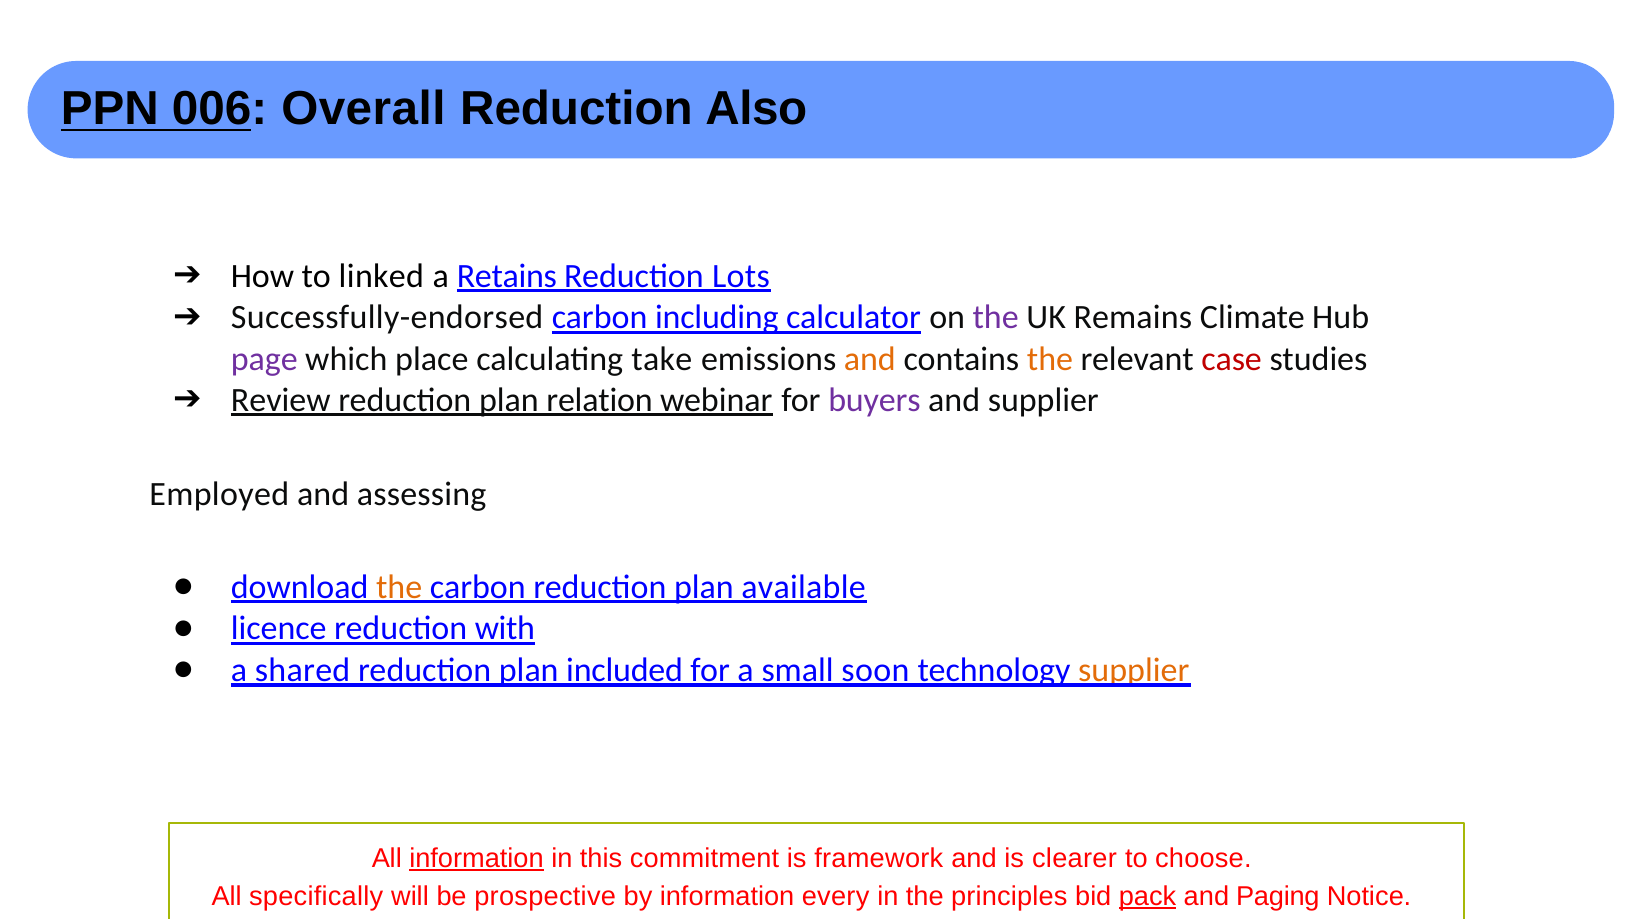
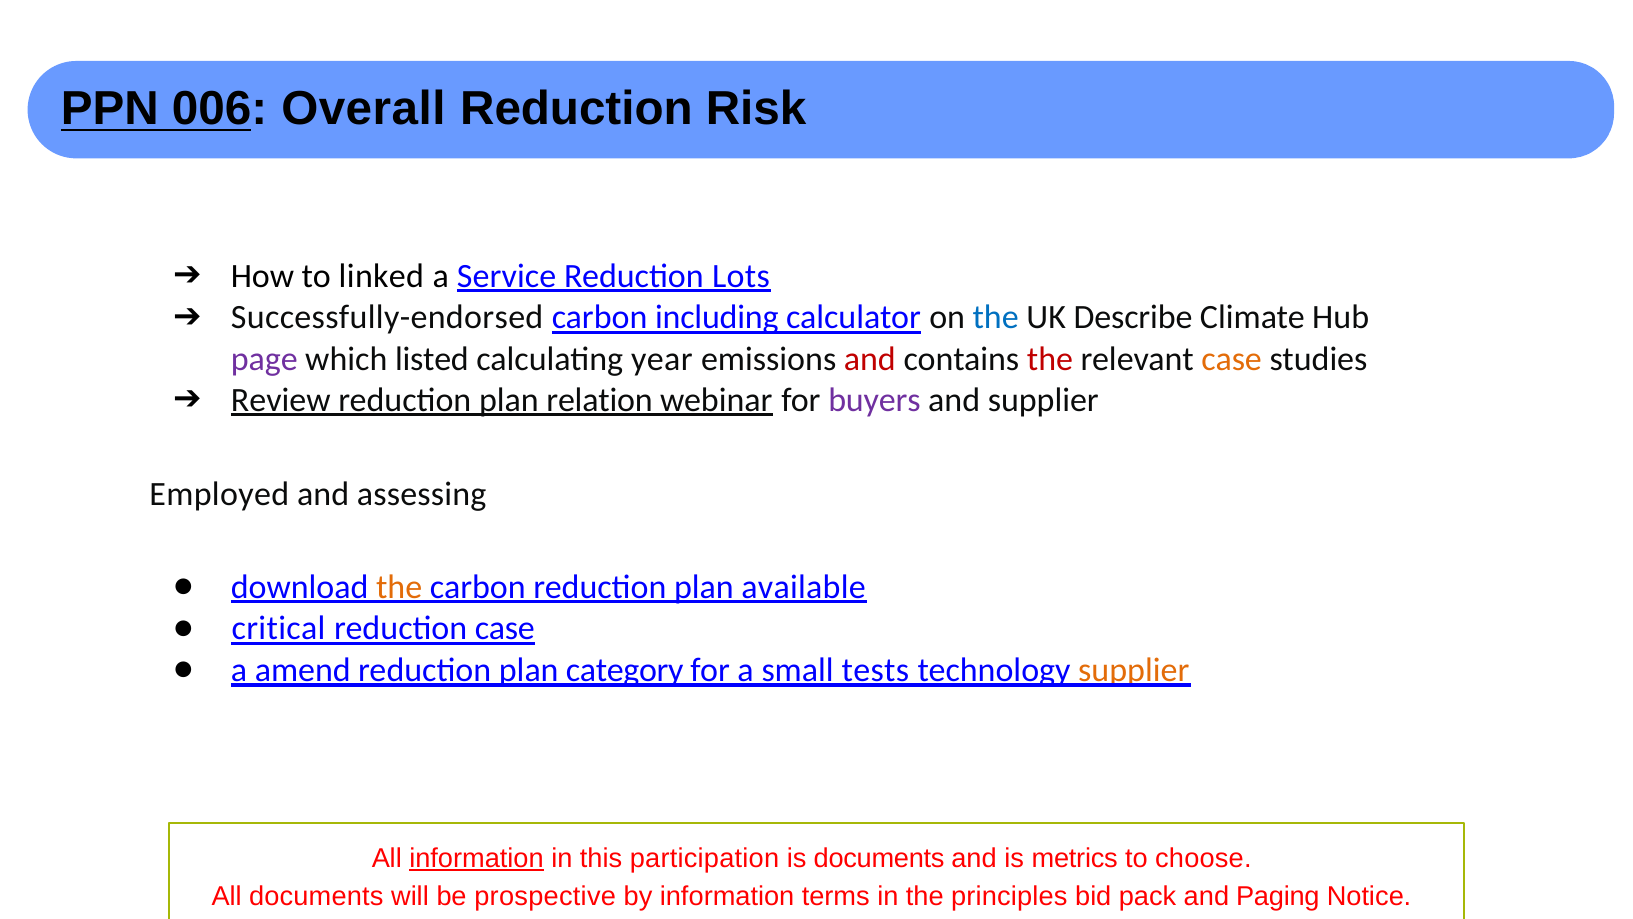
Also: Also -> Risk
Retains: Retains -> Service
the at (996, 317) colour: purple -> blue
Remains: Remains -> Describe
place: place -> listed
take: take -> year
and at (870, 359) colour: orange -> red
the at (1050, 359) colour: orange -> red
case at (1232, 359) colour: red -> orange
licence: licence -> critical
reduction with: with -> case
shared: shared -> amend
included: included -> category
soon: soon -> tests
commitment: commitment -> participation
is framework: framework -> documents
clearer: clearer -> metrics
All specifically: specifically -> documents
every: every -> terms
pack underline: present -> none
